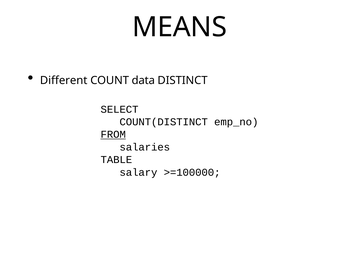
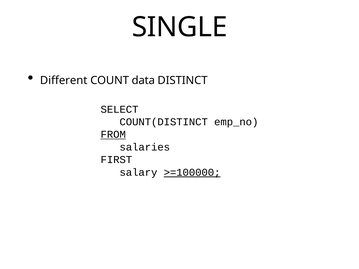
MEANS: MEANS -> SINGLE
TABLE: TABLE -> FIRST
>=100000 underline: none -> present
